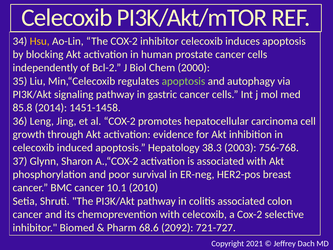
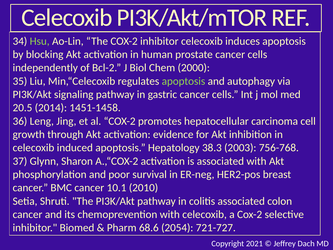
Hsu colour: yellow -> light green
85.8: 85.8 -> 20.5
2092: 2092 -> 2054
